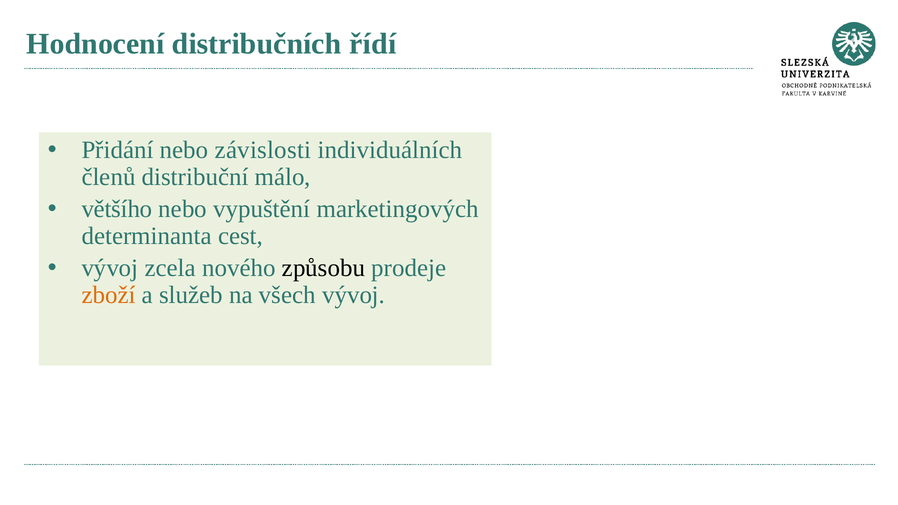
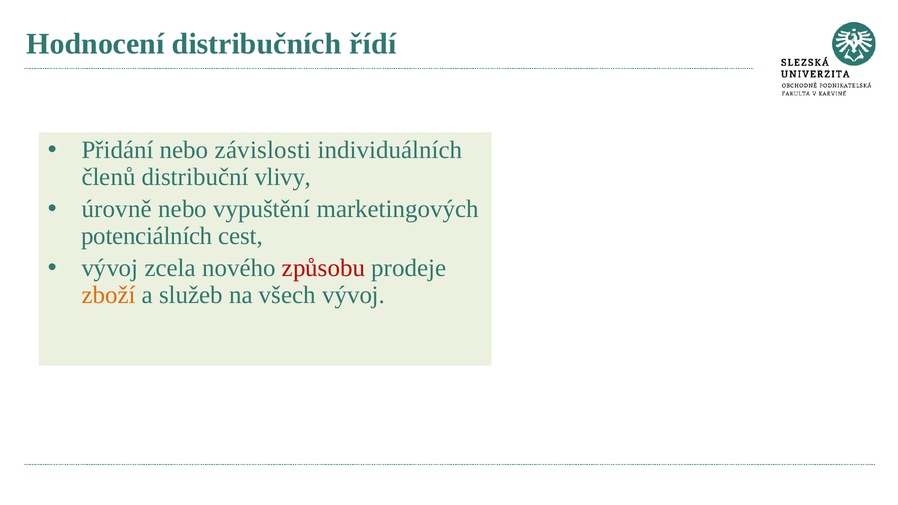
málo: málo -> vlivy
většího: většího -> úrovně
determinanta: determinanta -> potenciálních
způsobu colour: black -> red
